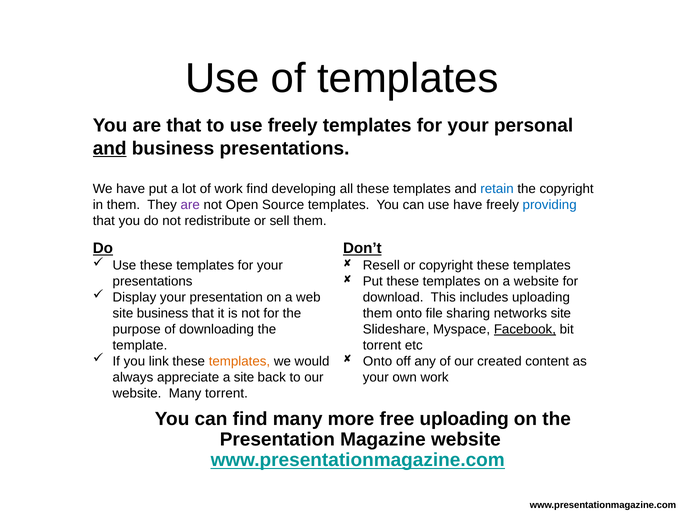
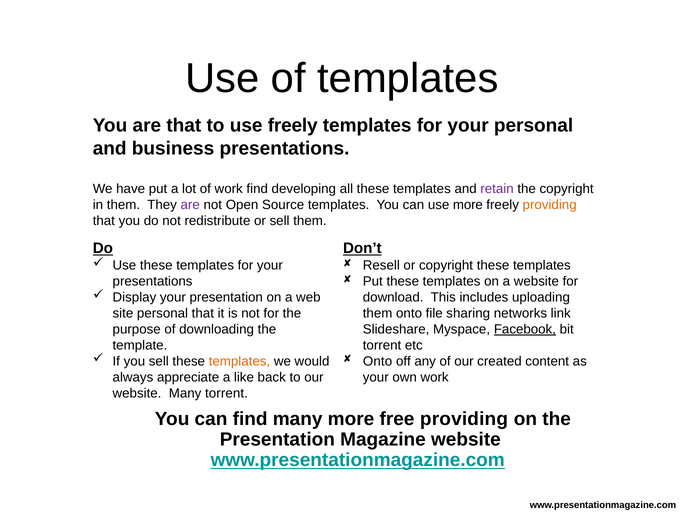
and at (110, 148) underline: present -> none
retain colour: blue -> purple
use have: have -> more
providing at (550, 205) colour: blue -> orange
site business: business -> personal
networks site: site -> link
you link: link -> sell
a site: site -> like
free uploading: uploading -> providing
